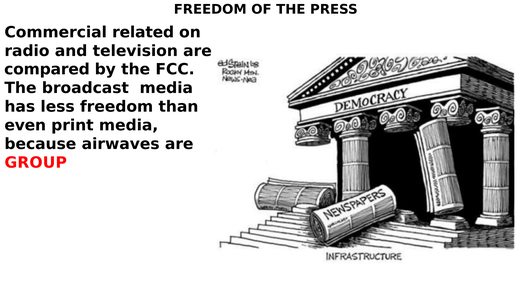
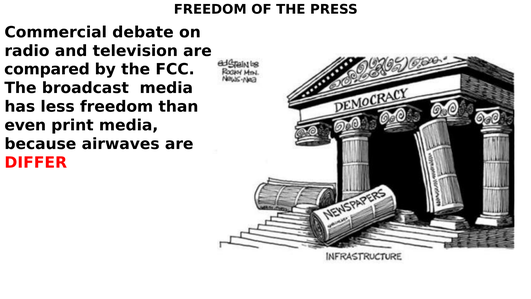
related: related -> debate
GROUP: GROUP -> DIFFER
